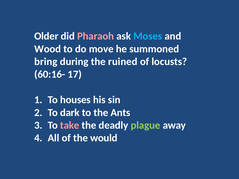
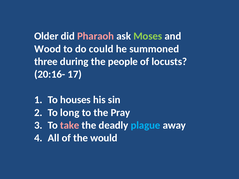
Moses colour: light blue -> light green
move: move -> could
bring: bring -> three
ruined: ruined -> people
60:16-: 60:16- -> 20:16-
dark: dark -> long
Ants: Ants -> Pray
plague colour: light green -> light blue
